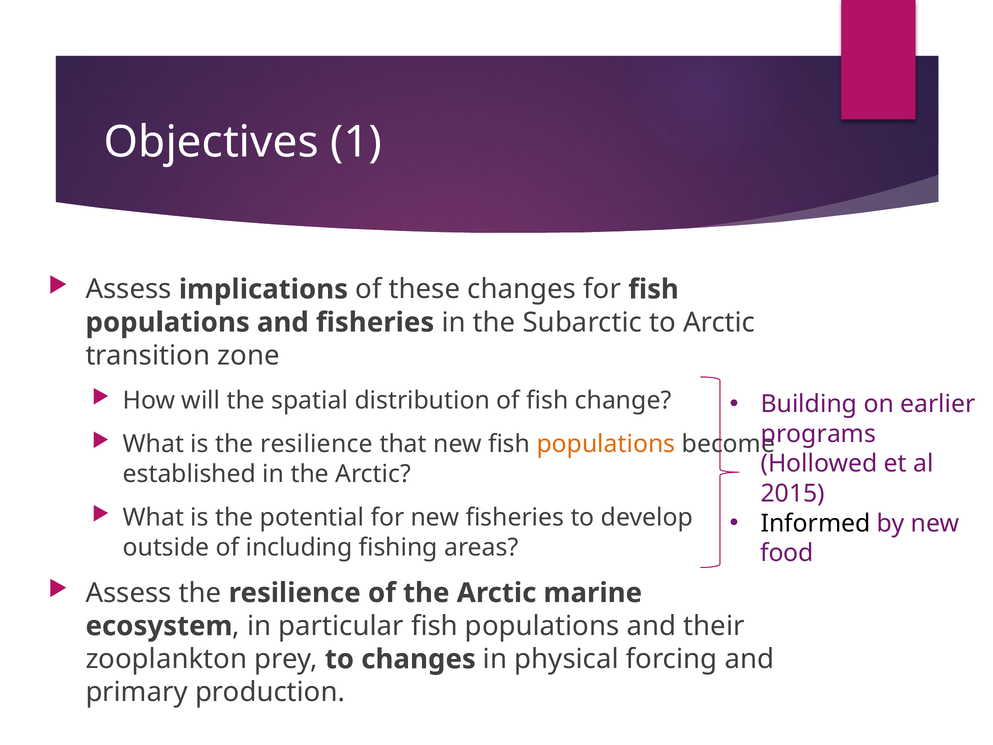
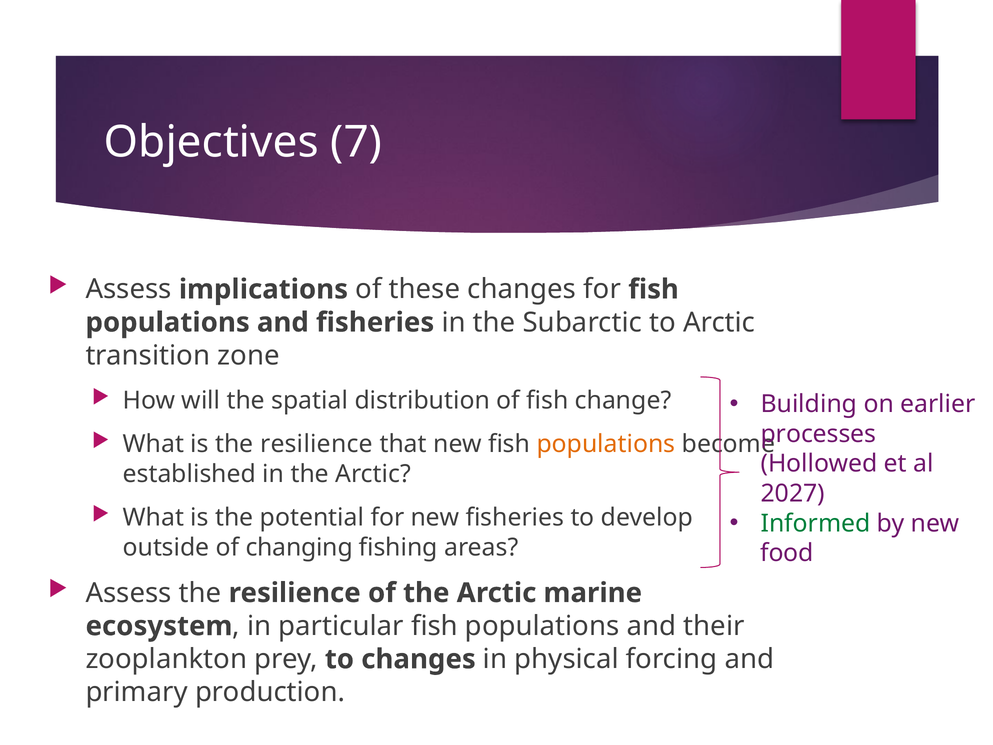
1: 1 -> 7
programs: programs -> processes
2015: 2015 -> 2027
Informed colour: black -> green
including: including -> changing
